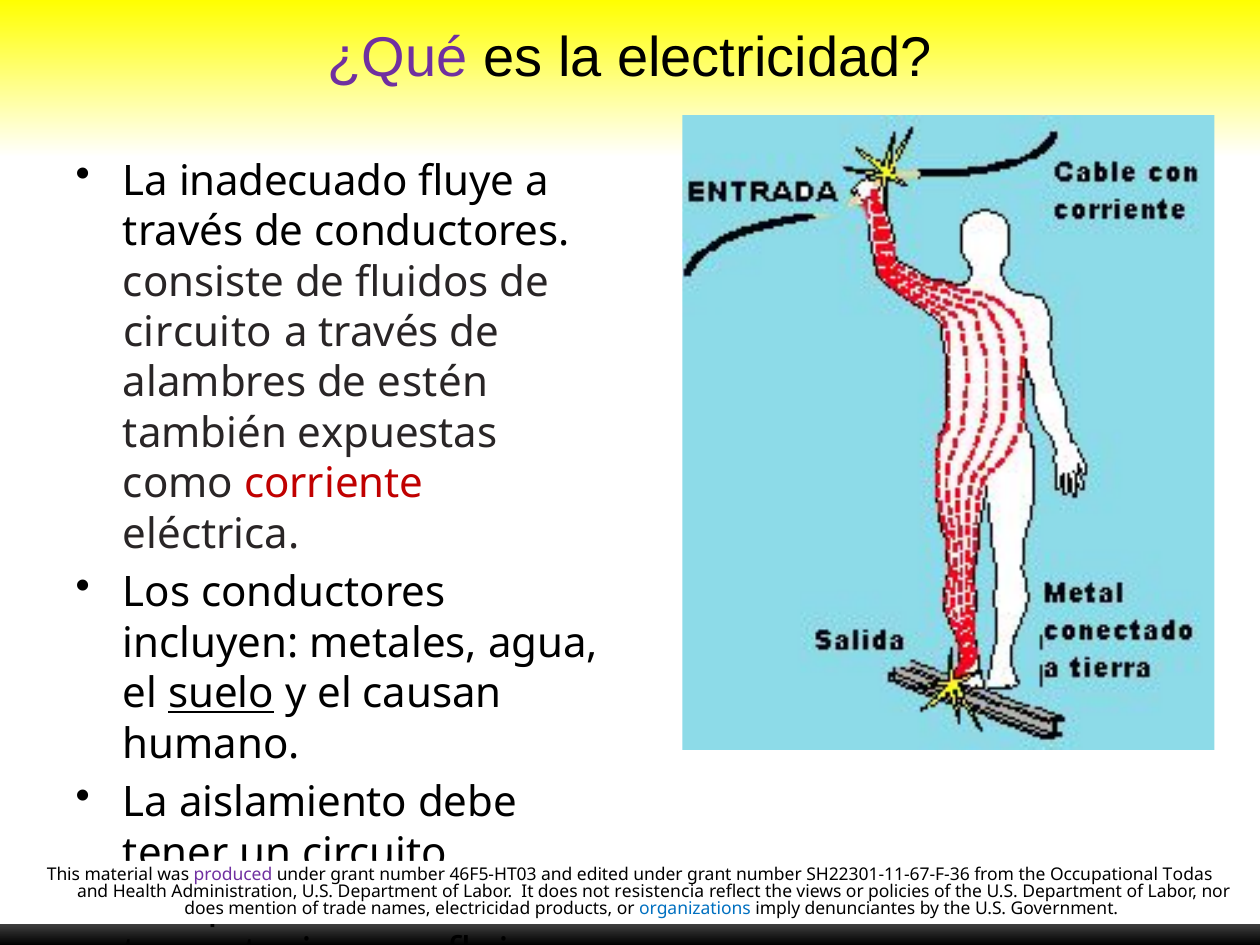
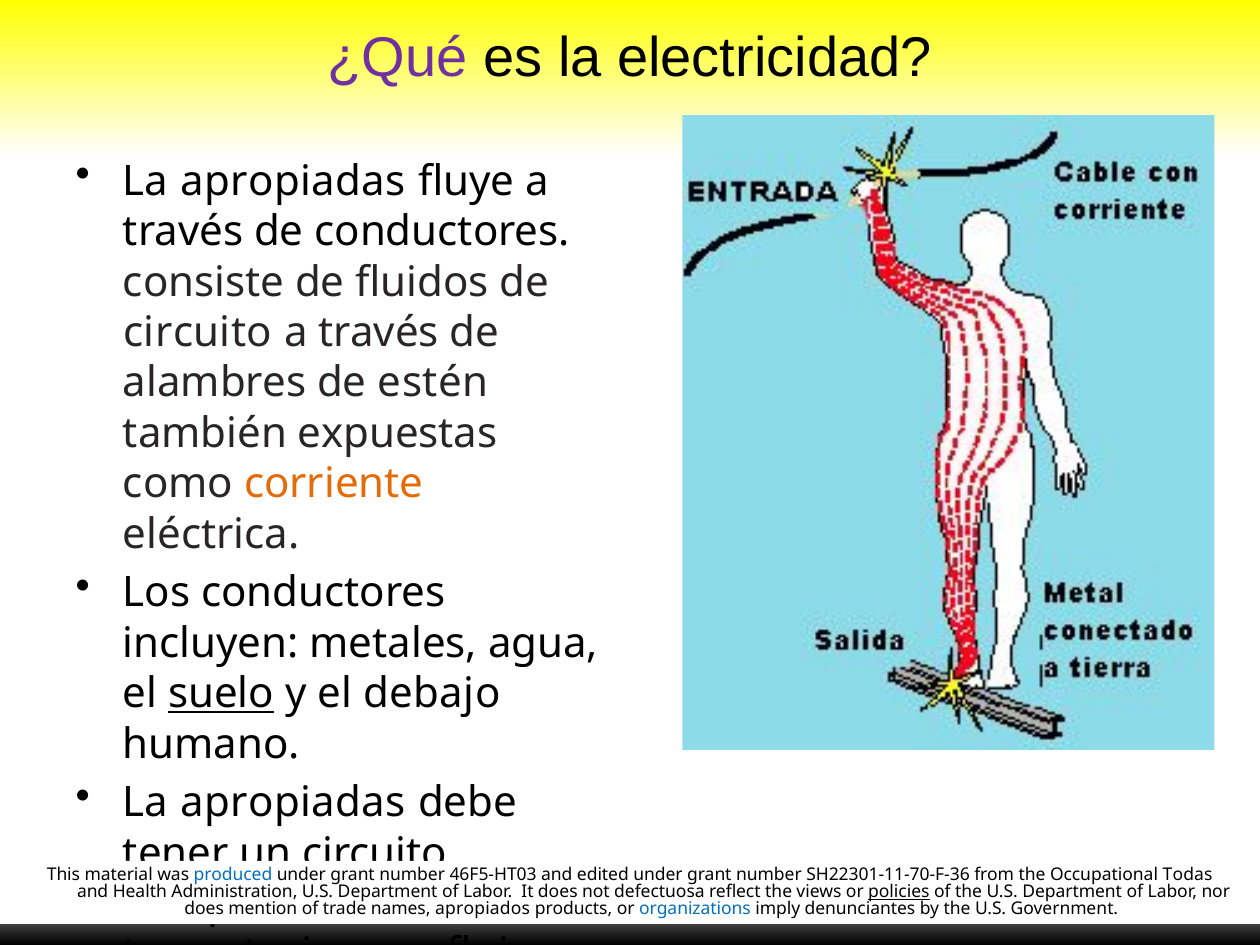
inadecuado at (293, 181): inadecuado -> apropiadas
corriente colour: red -> orange
causan: causan -> debajo
aislamiento at (293, 803): aislamiento -> apropiadas
produced colour: purple -> blue
SH22301-11-67-F-36: SH22301-11-67-F-36 -> SH22301-11-70-F-36
resistencia: resistencia -> defectuosa
policies underline: none -> present
electricidad at (483, 908): electricidad -> apropiados
